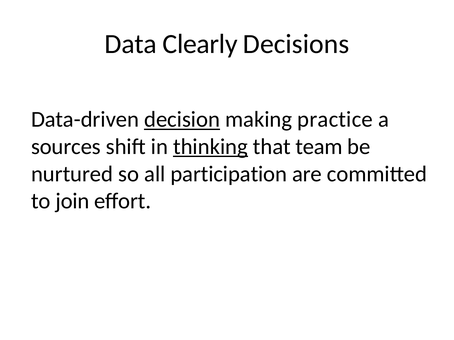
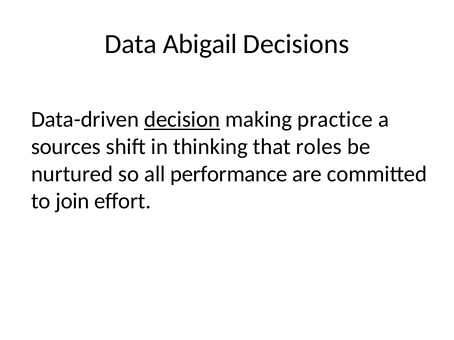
Clearly: Clearly -> Abigail
thinking underline: present -> none
team: team -> roles
participation: participation -> performance
